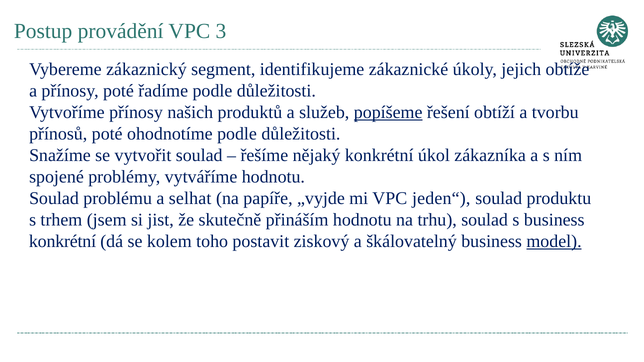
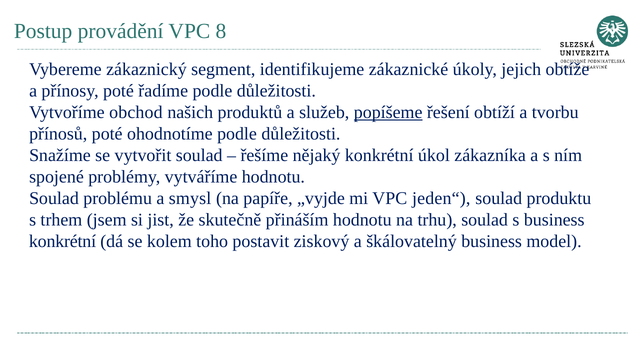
3: 3 -> 8
Vytvoříme přínosy: přínosy -> obchod
selhat: selhat -> smysl
model underline: present -> none
